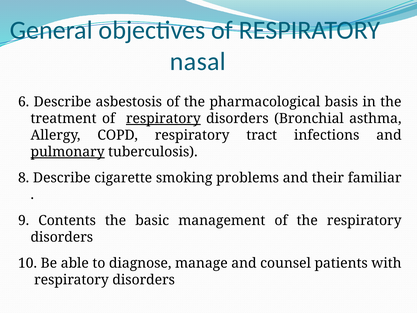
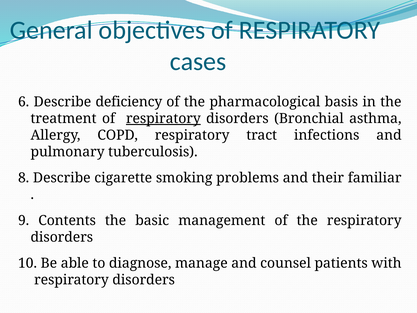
nasal: nasal -> cases
asbestosis: asbestosis -> deficiency
pulmonary underline: present -> none
